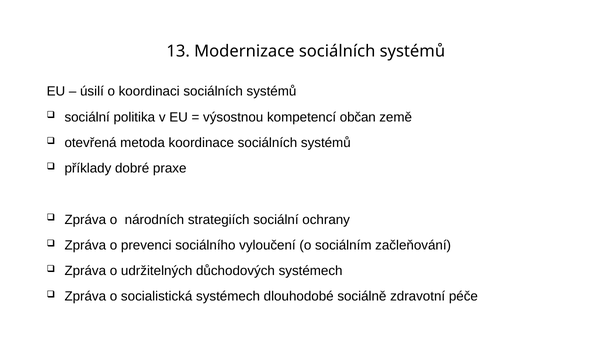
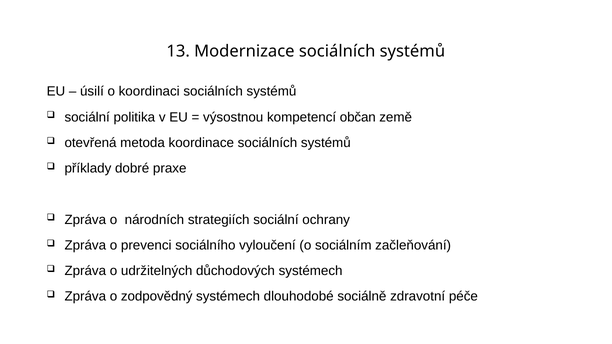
socialistická: socialistická -> zodpovědný
